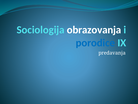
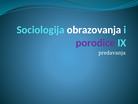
porodice colour: blue -> purple
